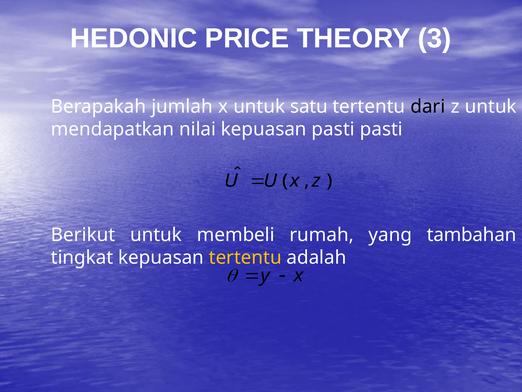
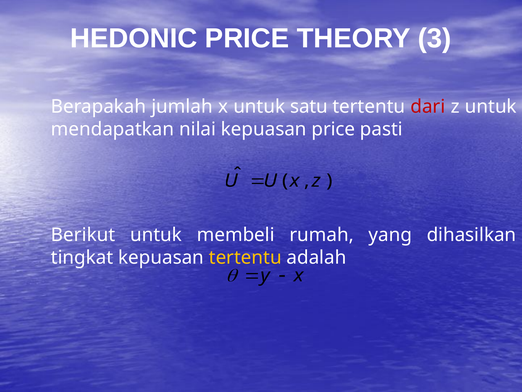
dari colour: black -> red
kepuasan pasti: pasti -> price
tambahan: tambahan -> dihasilkan
